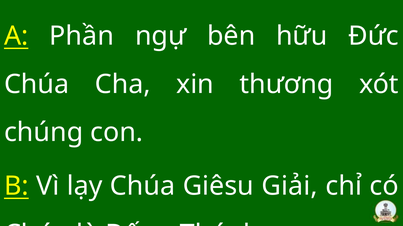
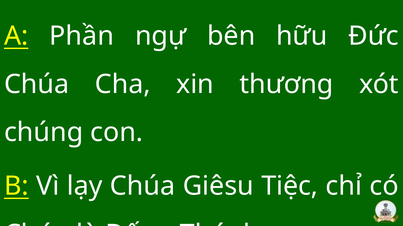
Giải: Giải -> Tiệc
